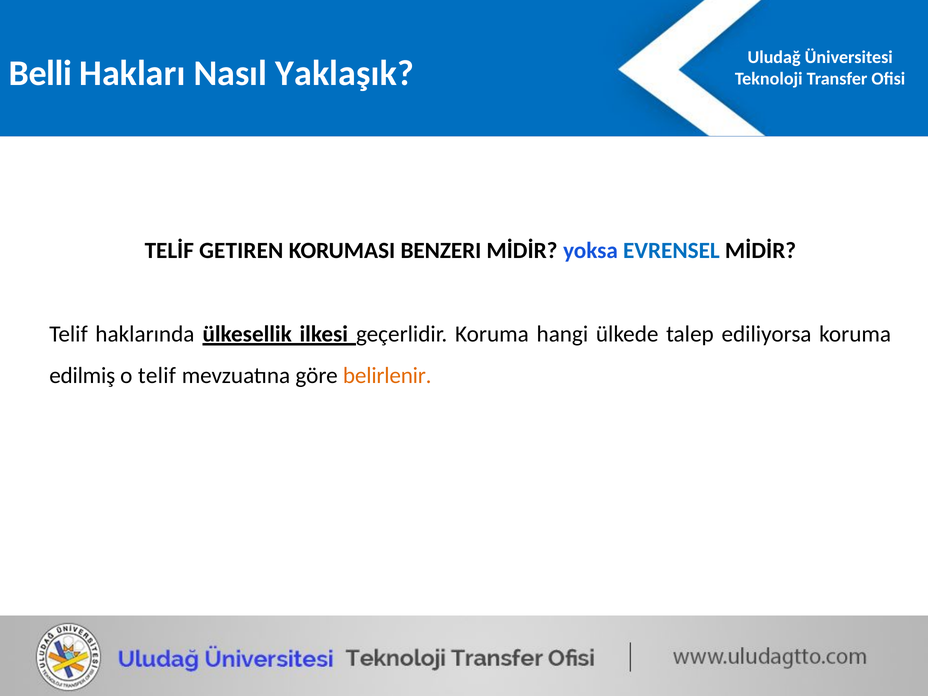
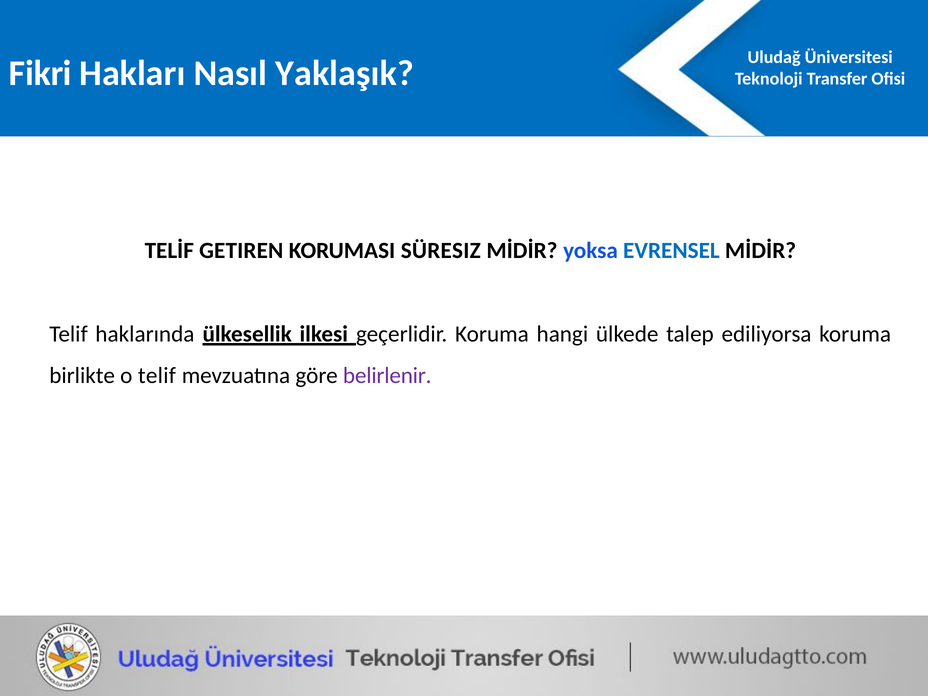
Belli: Belli -> Fikri
BENZERI: BENZERI -> SÜRESIZ
edilmiş: edilmiş -> birlikte
belirlenir colour: orange -> purple
